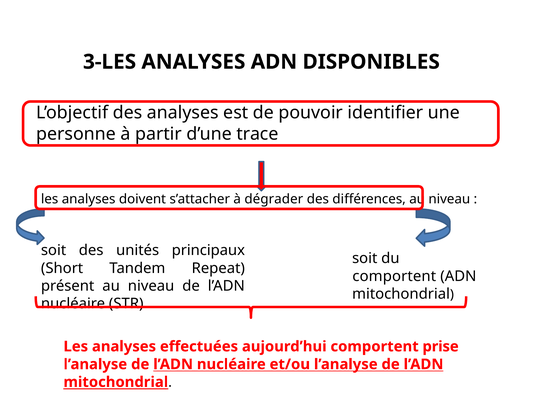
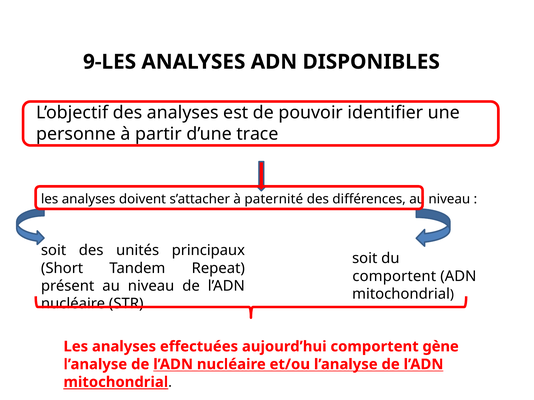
3-LES: 3-LES -> 9-LES
dégrader: dégrader -> paternité
prise: prise -> gène
